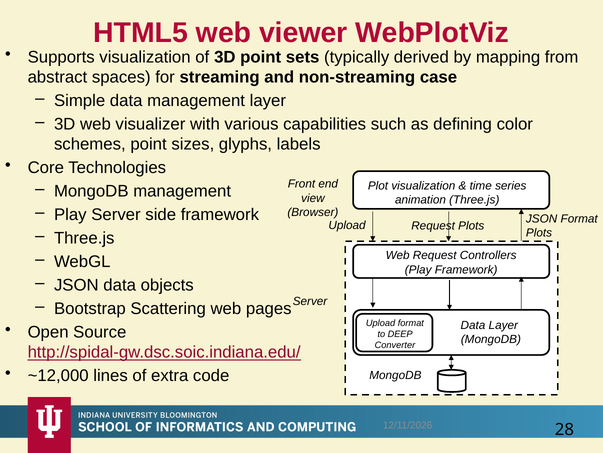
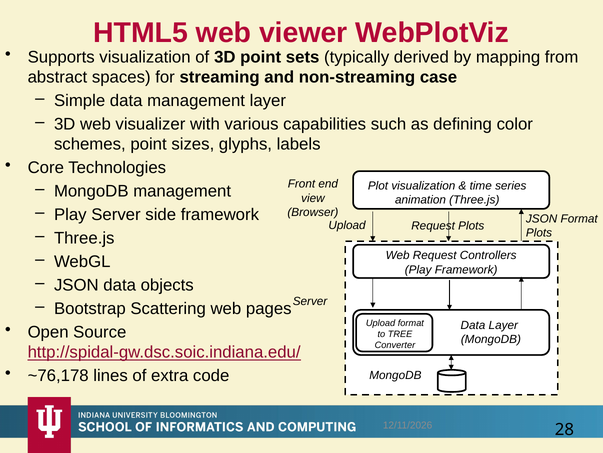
DEEP: DEEP -> TREE
~12,000: ~12,000 -> ~76,178
